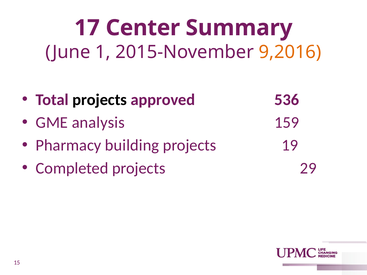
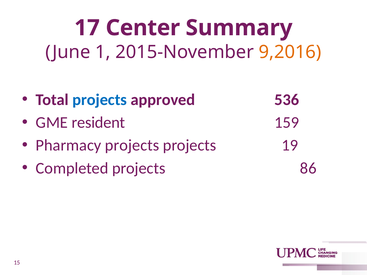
projects at (100, 100) colour: black -> blue
analysis: analysis -> resident
Pharmacy building: building -> projects
29: 29 -> 86
